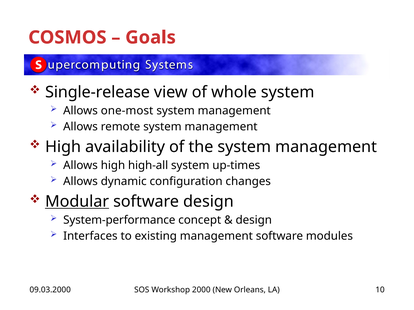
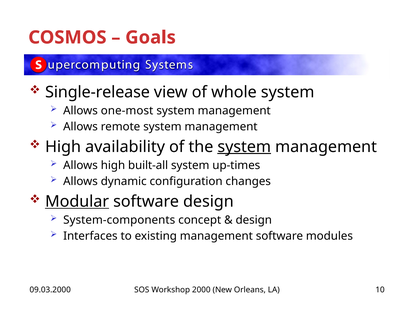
system at (244, 147) underline: none -> present
high-all: high-all -> built-all
System-performance: System-performance -> System-components
